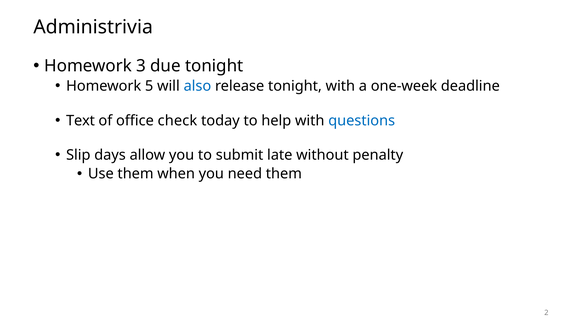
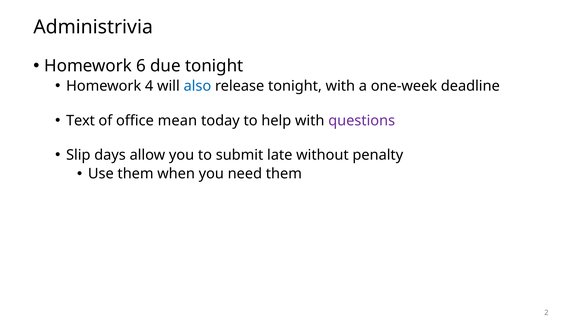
3: 3 -> 6
5: 5 -> 4
check: check -> mean
questions colour: blue -> purple
